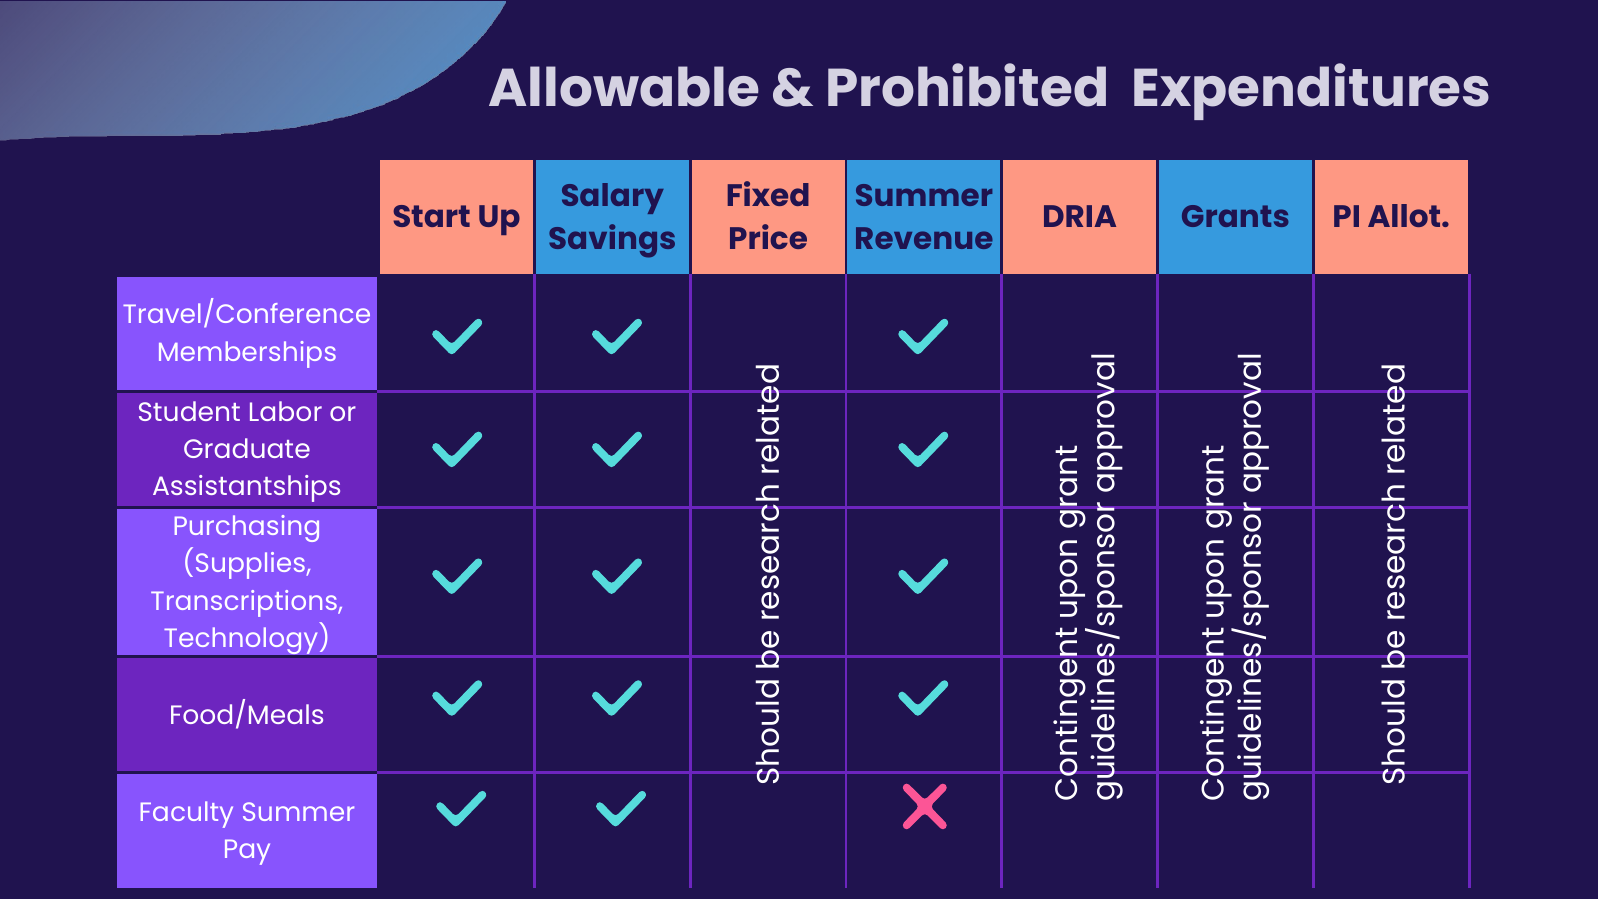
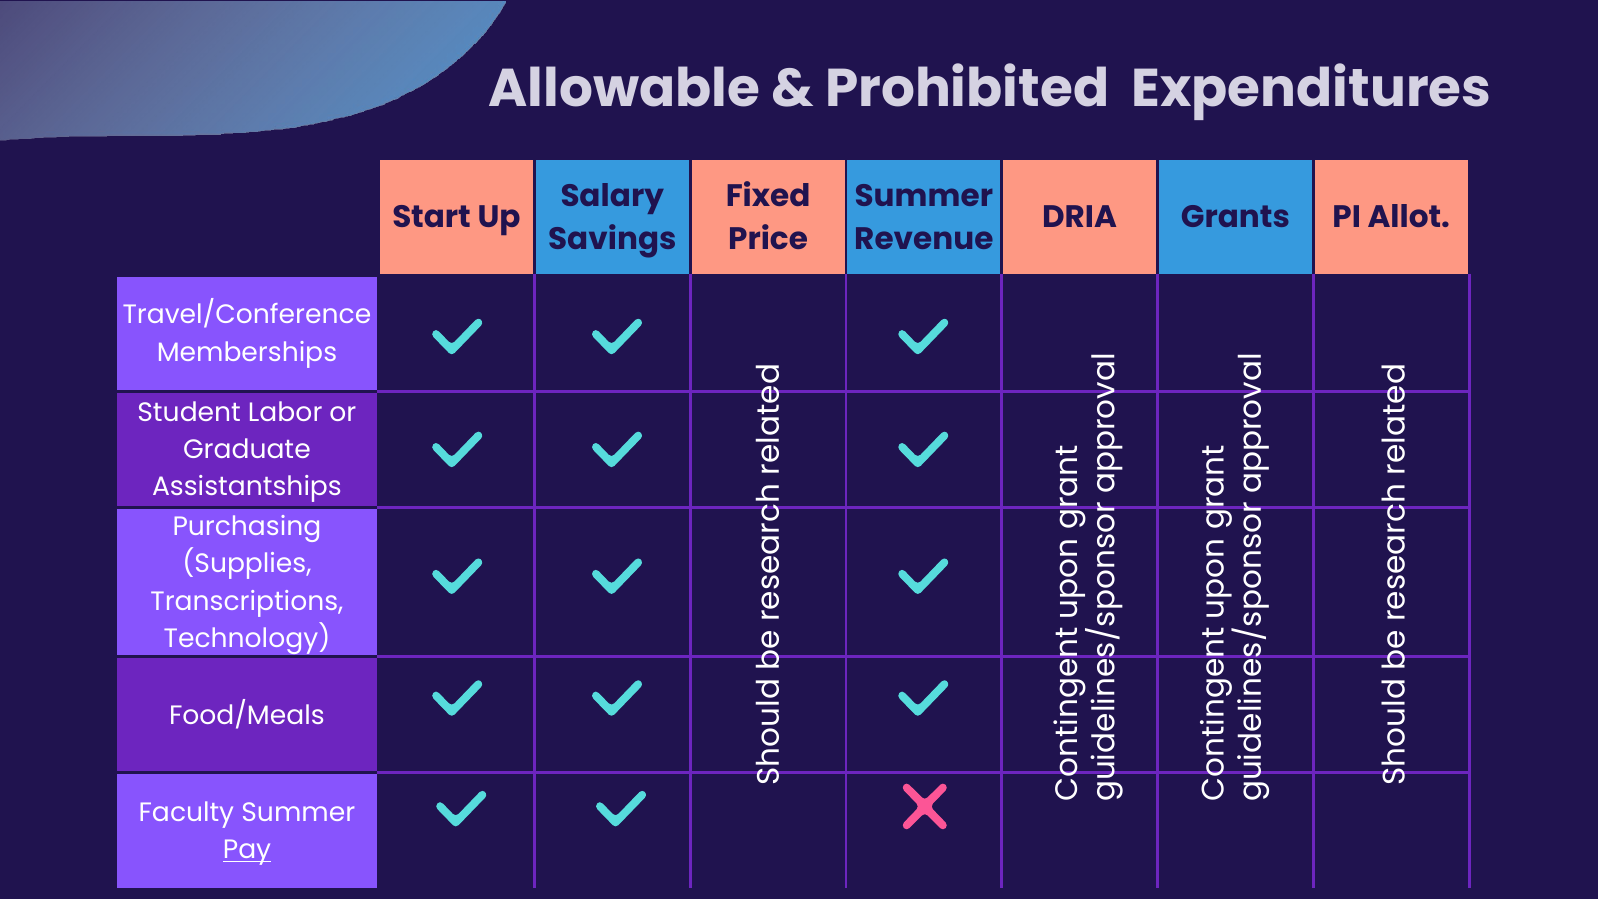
Pay underline: none -> present
